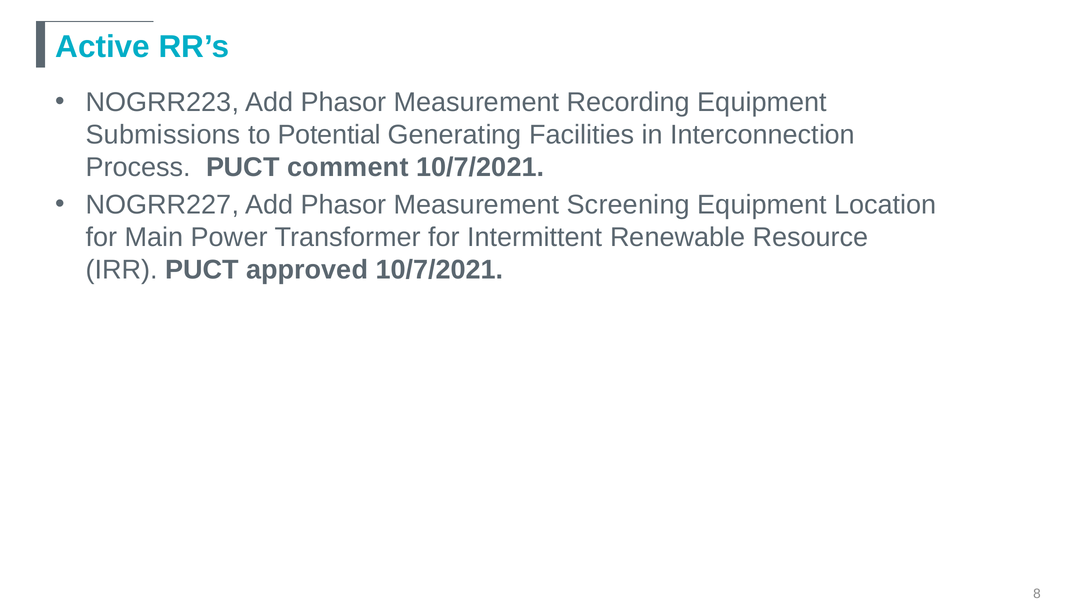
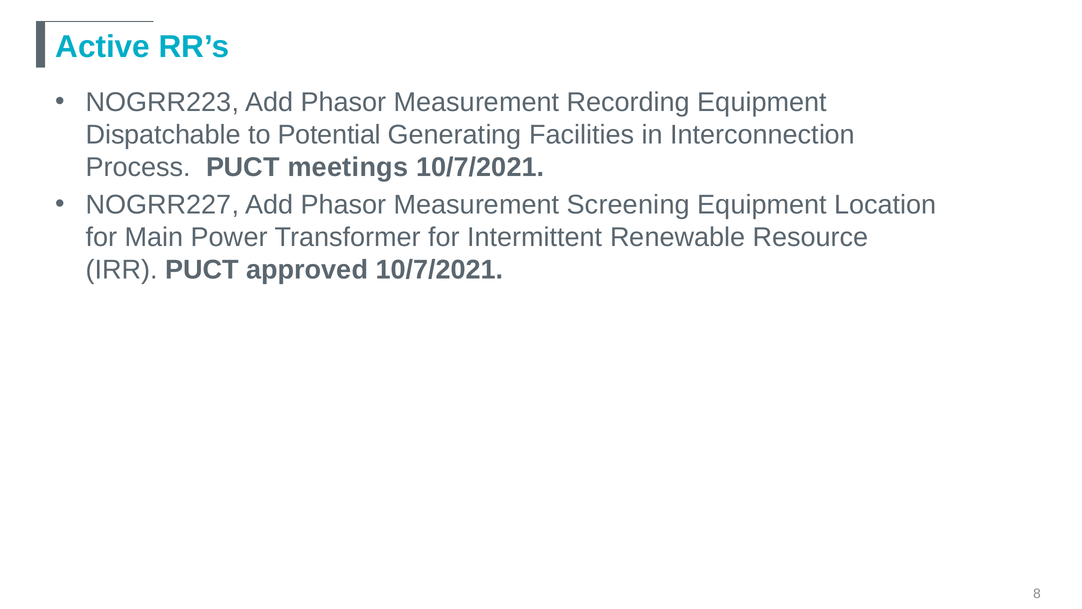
Submissions: Submissions -> Dispatchable
comment: comment -> meetings
